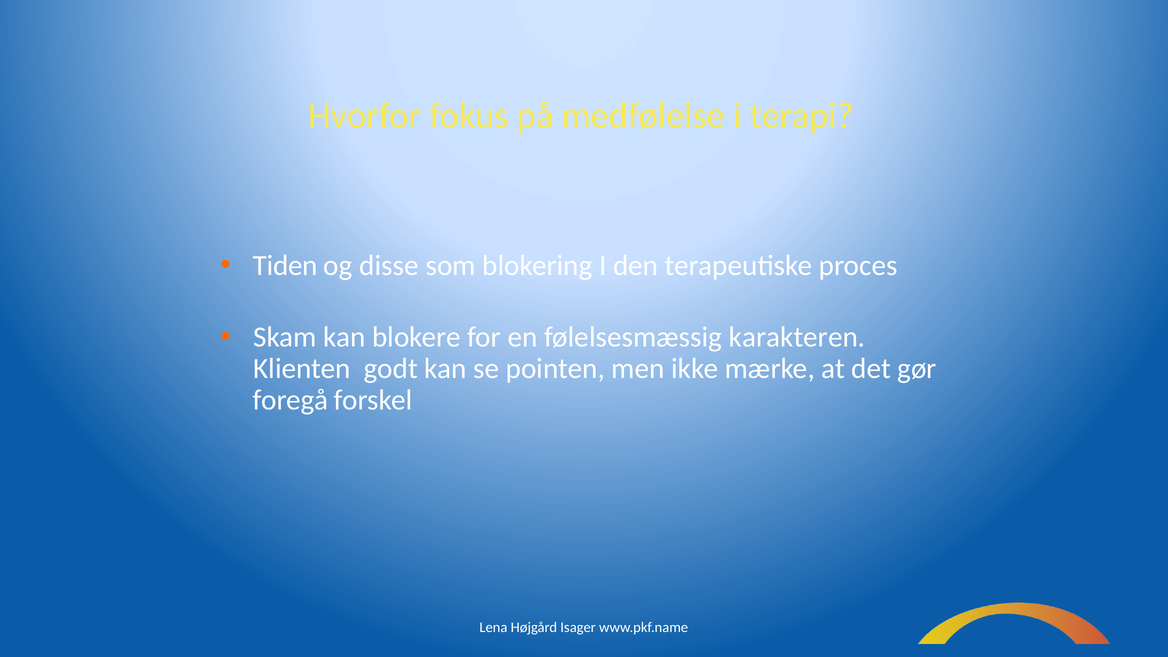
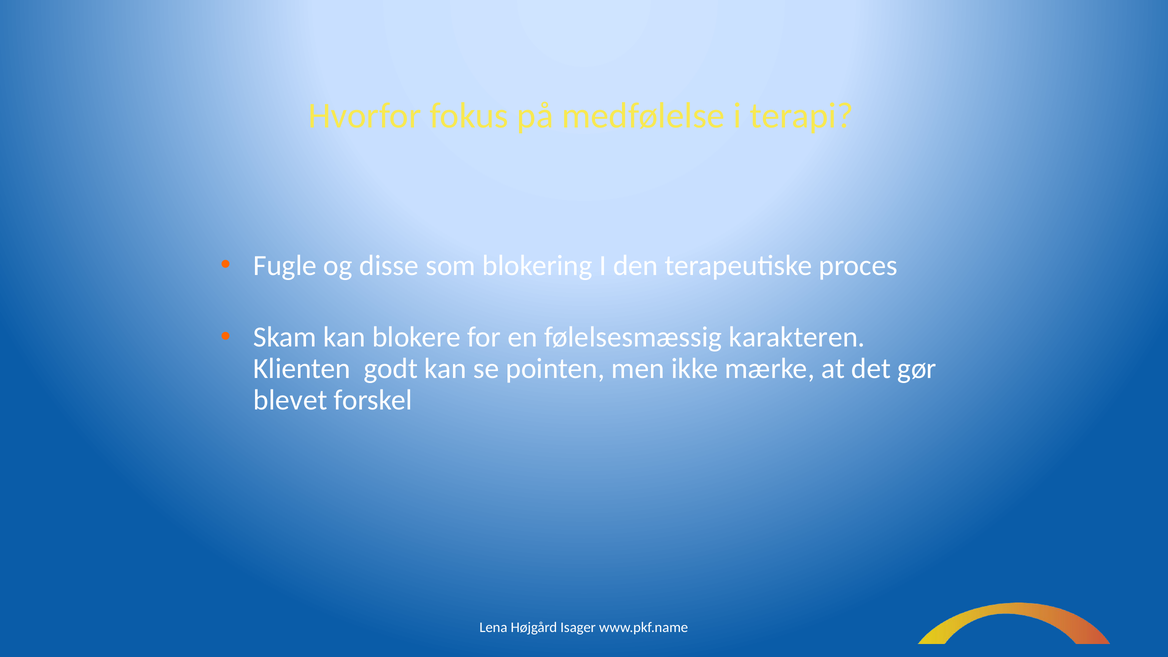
Tiden: Tiden -> Fugle
foregå: foregå -> blevet
